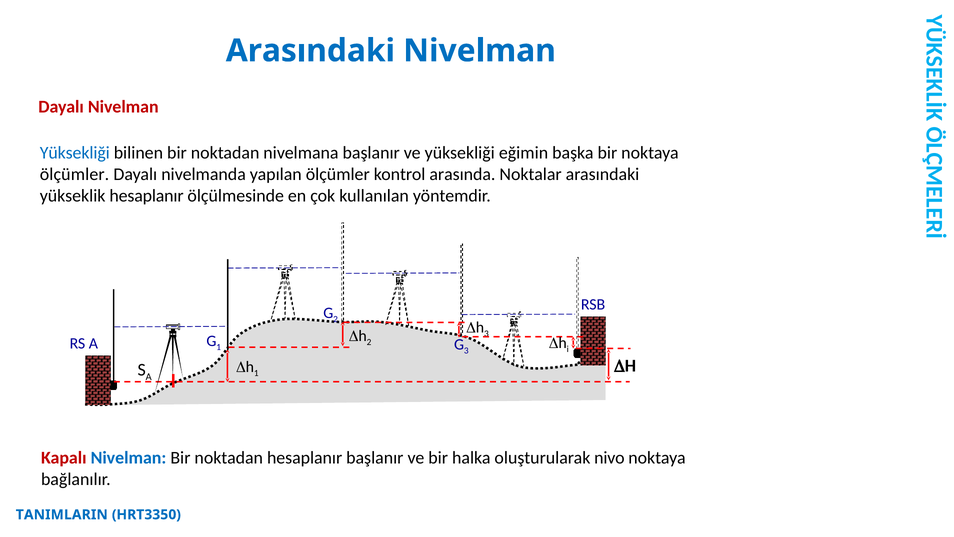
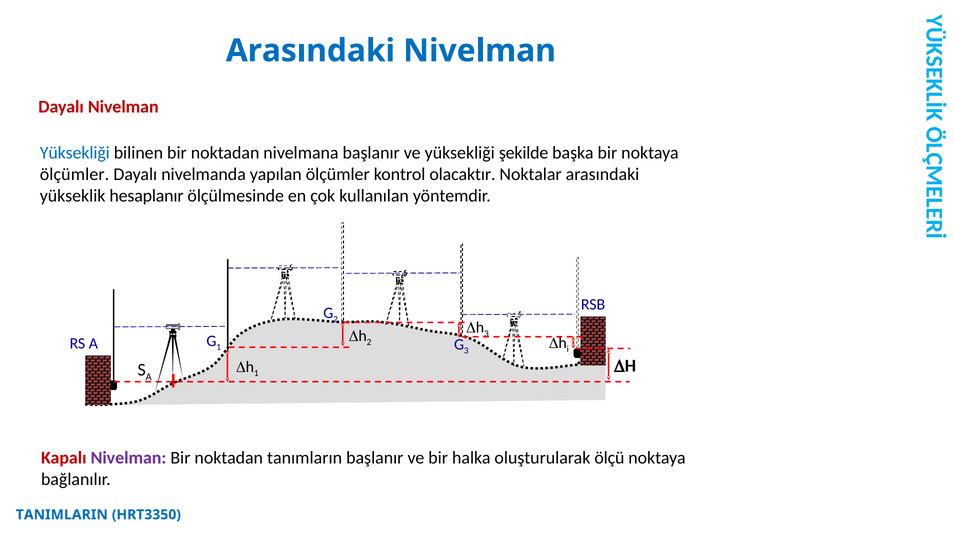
eğimin: eğimin -> şekilde
arasında: arasında -> olacaktır
Nivelman at (128, 458) colour: blue -> purple
noktadan hesaplanır: hesaplanır -> tanımların
nivo: nivo -> ölçü
